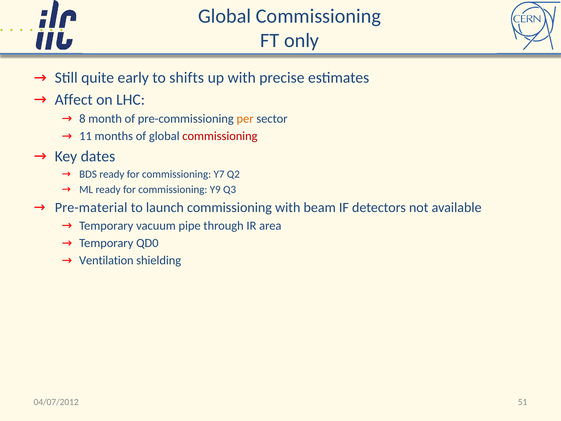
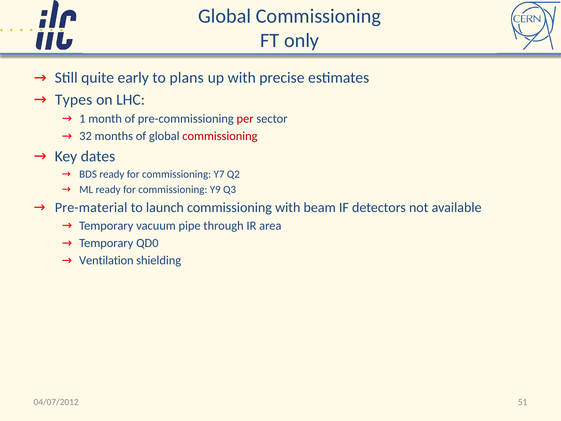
shifts: shifts -> plans
Affect: Affect -> Types
8: 8 -> 1
per colour: orange -> red
11: 11 -> 32
